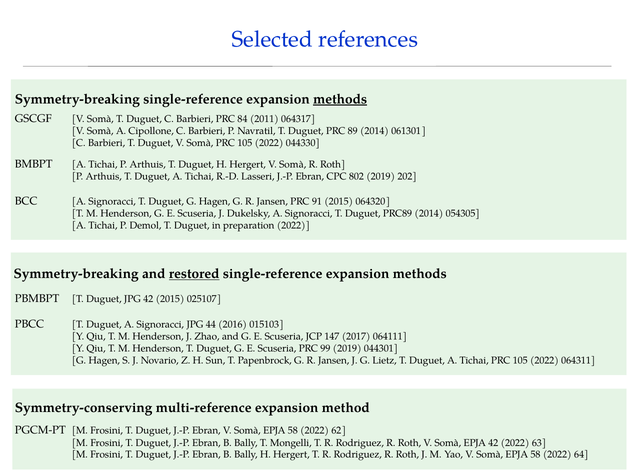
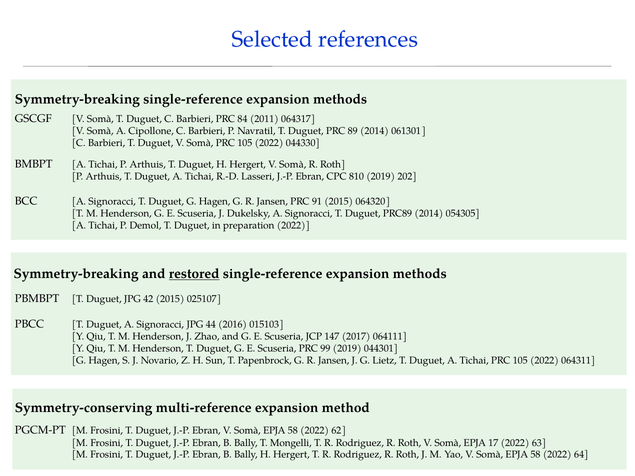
methods at (340, 99) underline: present -> none
802: 802 -> 810
EPJA 42: 42 -> 17
